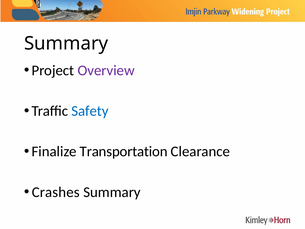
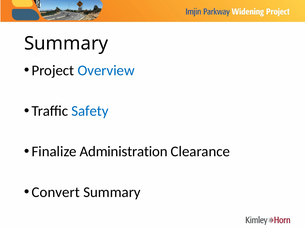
Overview colour: purple -> blue
Transportation: Transportation -> Administration
Crashes: Crashes -> Convert
